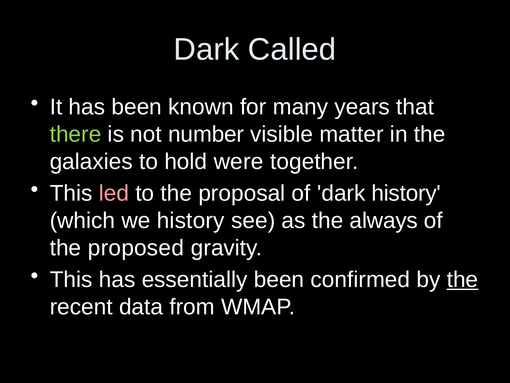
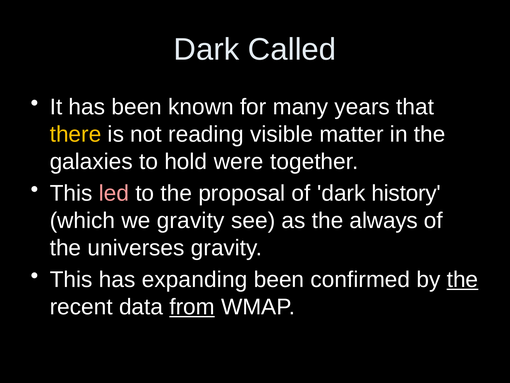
there colour: light green -> yellow
number: number -> reading
we history: history -> gravity
proposed: proposed -> universes
essentially: essentially -> expanding
from underline: none -> present
